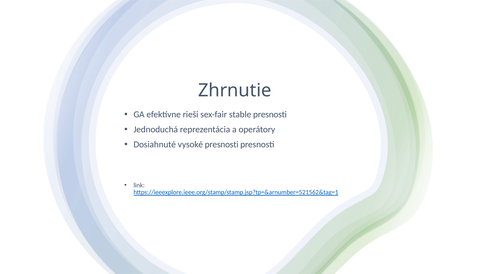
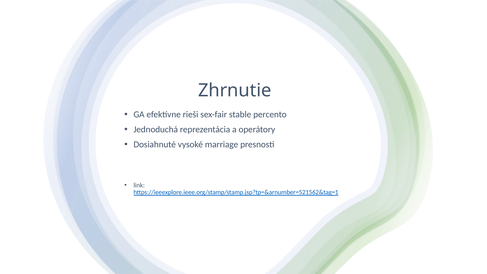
stable presnosti: presnosti -> percento
vysoké presnosti: presnosti -> marriage
